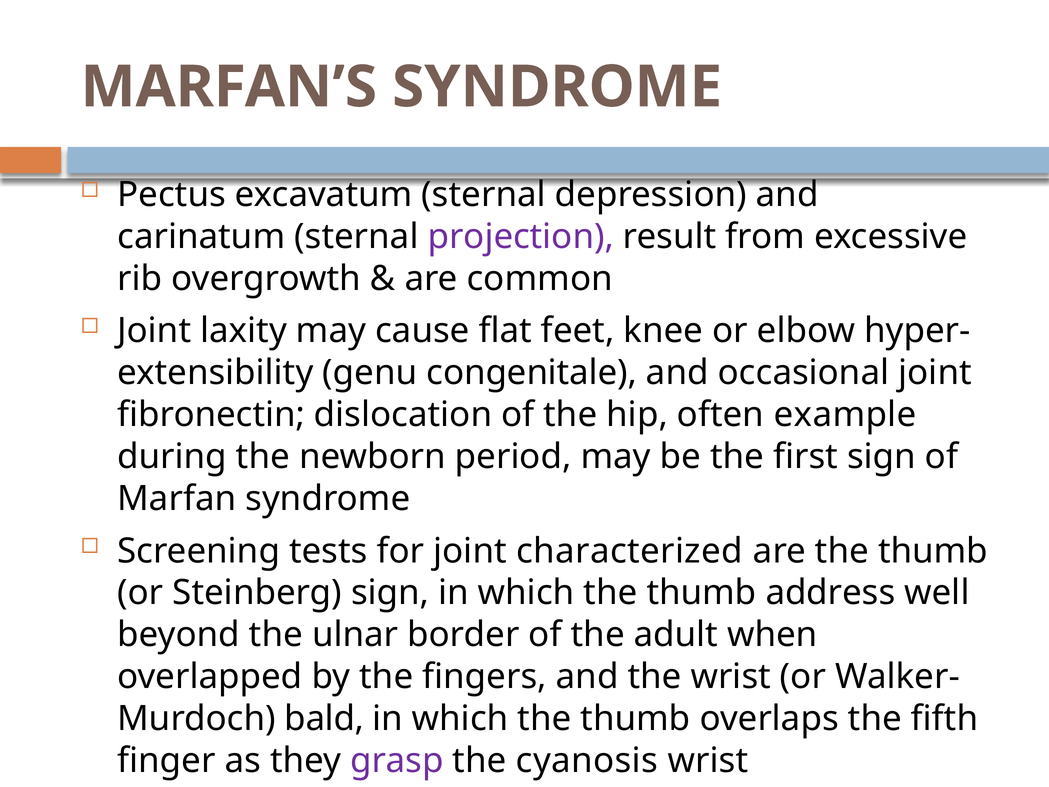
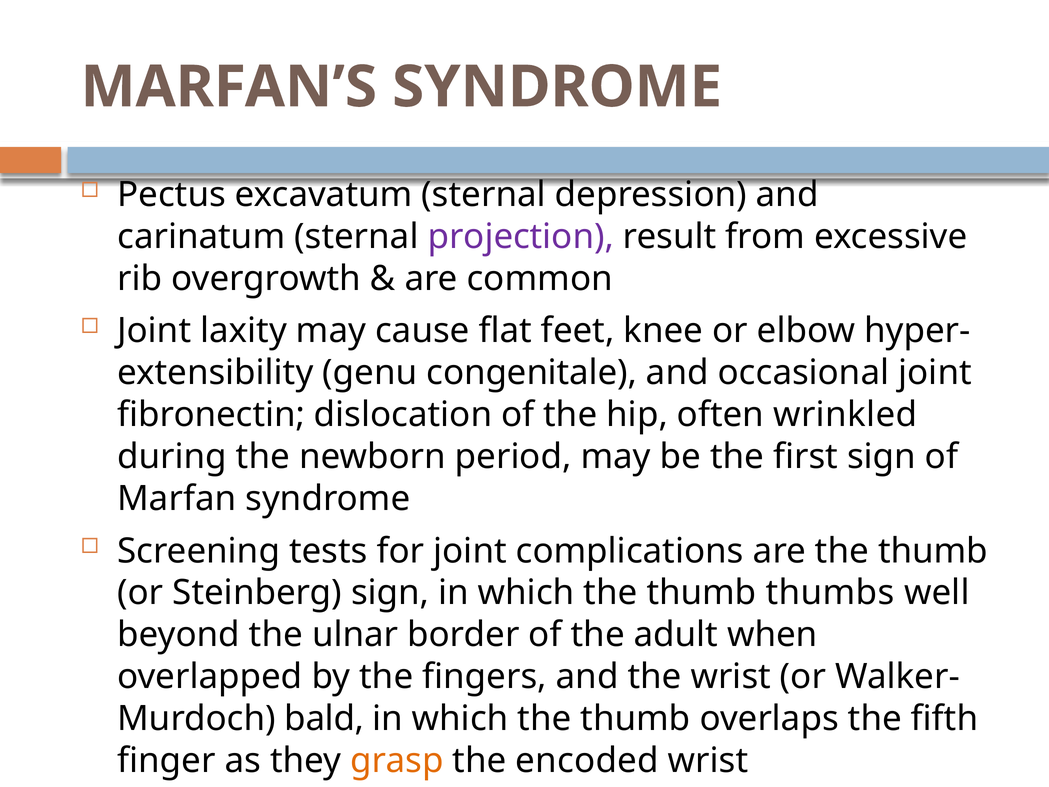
example: example -> wrinkled
characterized: characterized -> complications
address: address -> thumbs
grasp colour: purple -> orange
cyanosis: cyanosis -> encoded
